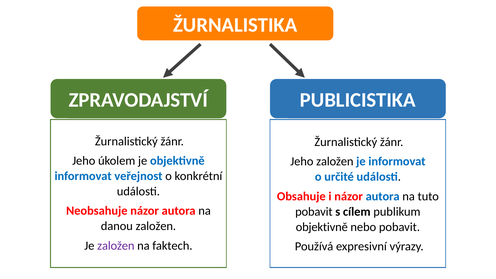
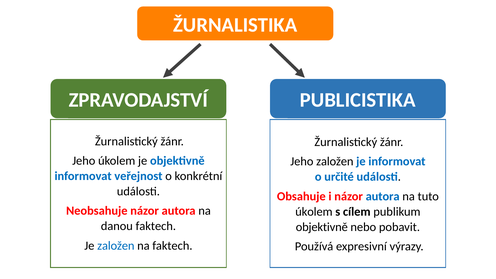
pobavit at (314, 212): pobavit -> úkolem
danou založen: založen -> faktech
založen at (116, 246) colour: purple -> blue
